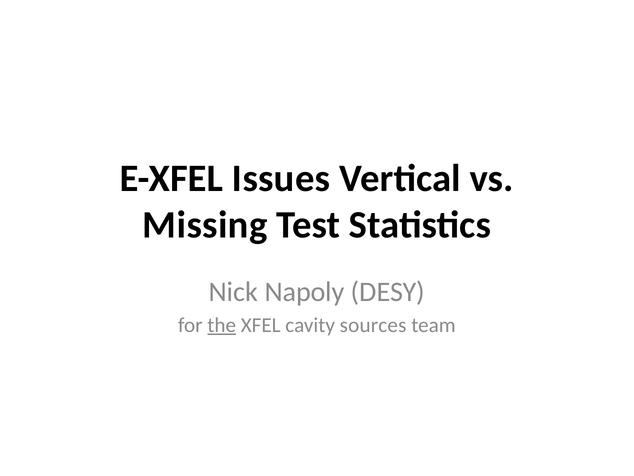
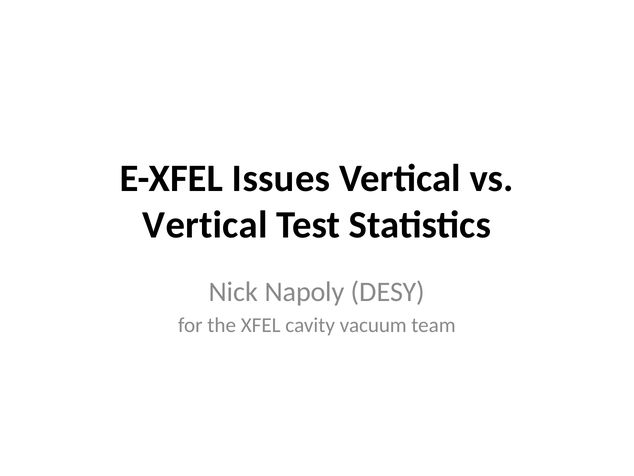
Missing at (205, 225): Missing -> Vertical
the underline: present -> none
sources: sources -> vacuum
